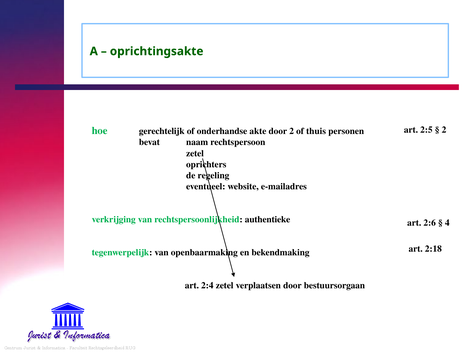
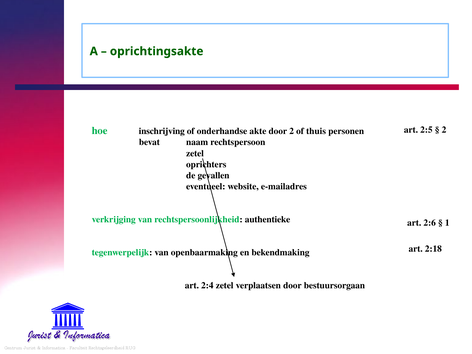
gerechtelijk: gerechtelijk -> inschrijving
regeling: regeling -> gevallen
4: 4 -> 1
